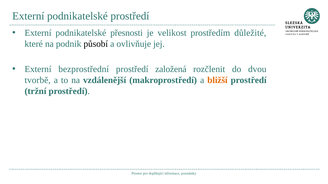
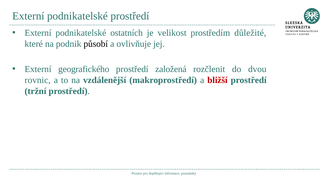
přesnosti: přesnosti -> ostatních
bezprostřední: bezprostřední -> geografického
tvorbě: tvorbě -> rovnic
bližší colour: orange -> red
